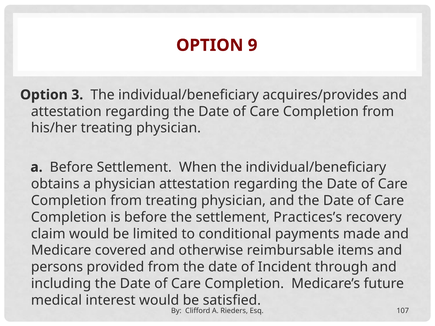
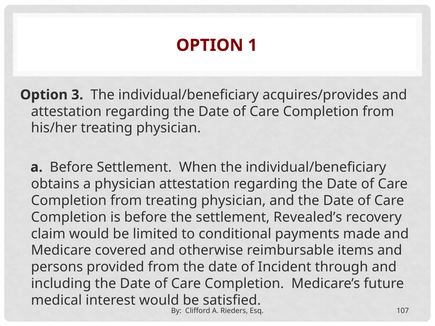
9: 9 -> 1
Practices’s: Practices’s -> Revealed’s
